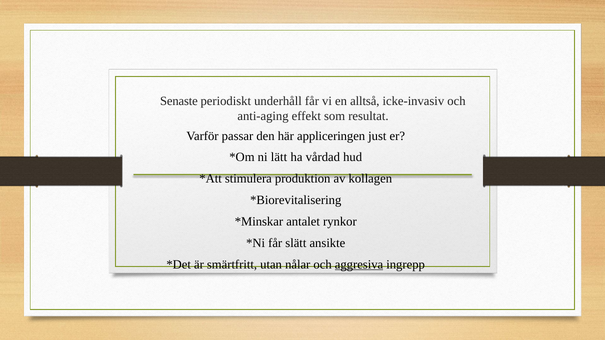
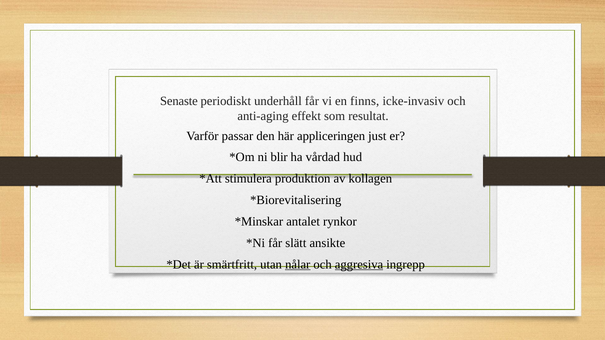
alltså: alltså -> finns
lätt: lätt -> blir
nålar underline: none -> present
